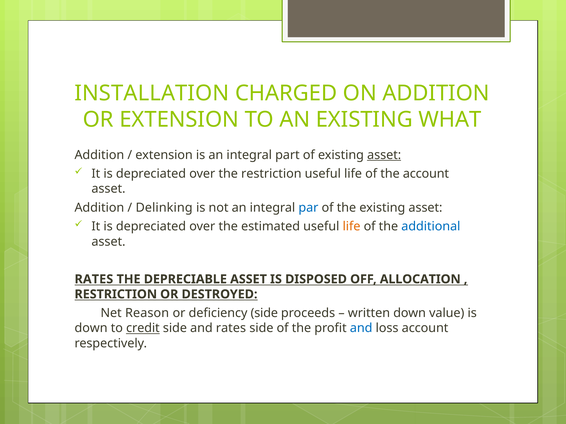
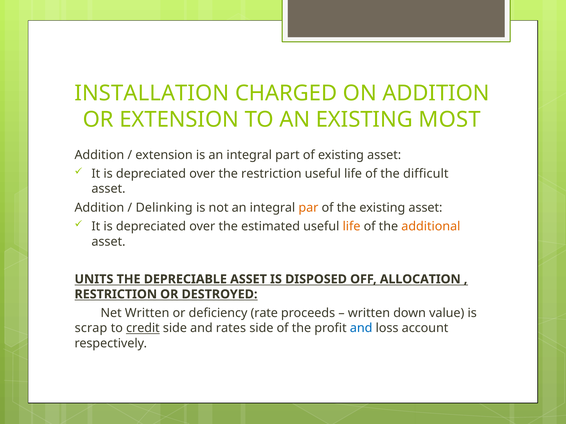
WHAT: WHAT -> MOST
asset at (384, 155) underline: present -> none
the account: account -> difficult
par colour: blue -> orange
additional colour: blue -> orange
RATES at (94, 280): RATES -> UNITS
Net Reason: Reason -> Written
deficiency side: side -> rate
down at (91, 329): down -> scrap
